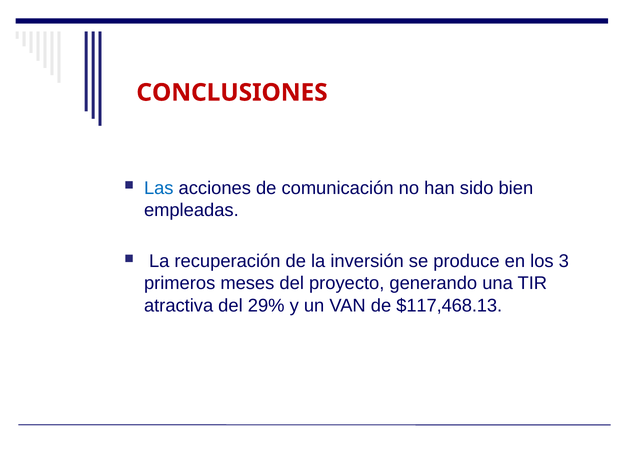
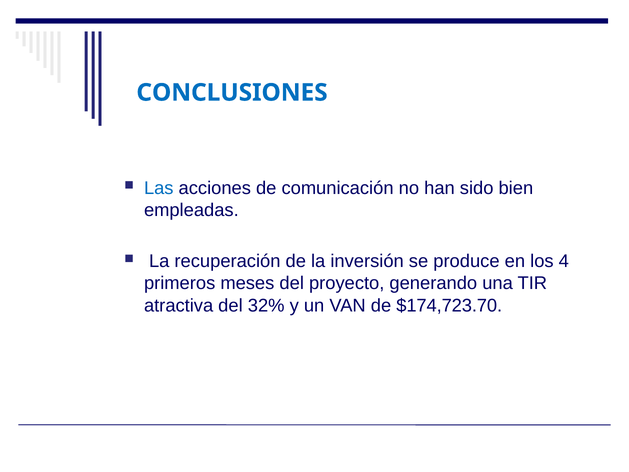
CONCLUSIONES colour: red -> blue
3: 3 -> 4
29%: 29% -> 32%
$117,468.13: $117,468.13 -> $174,723.70
